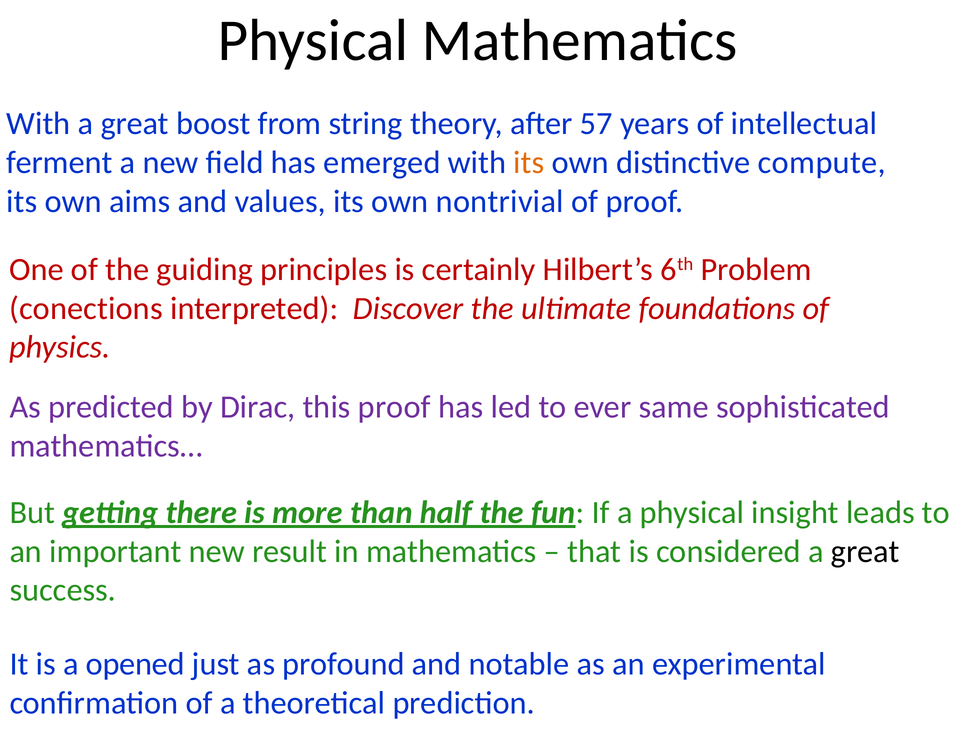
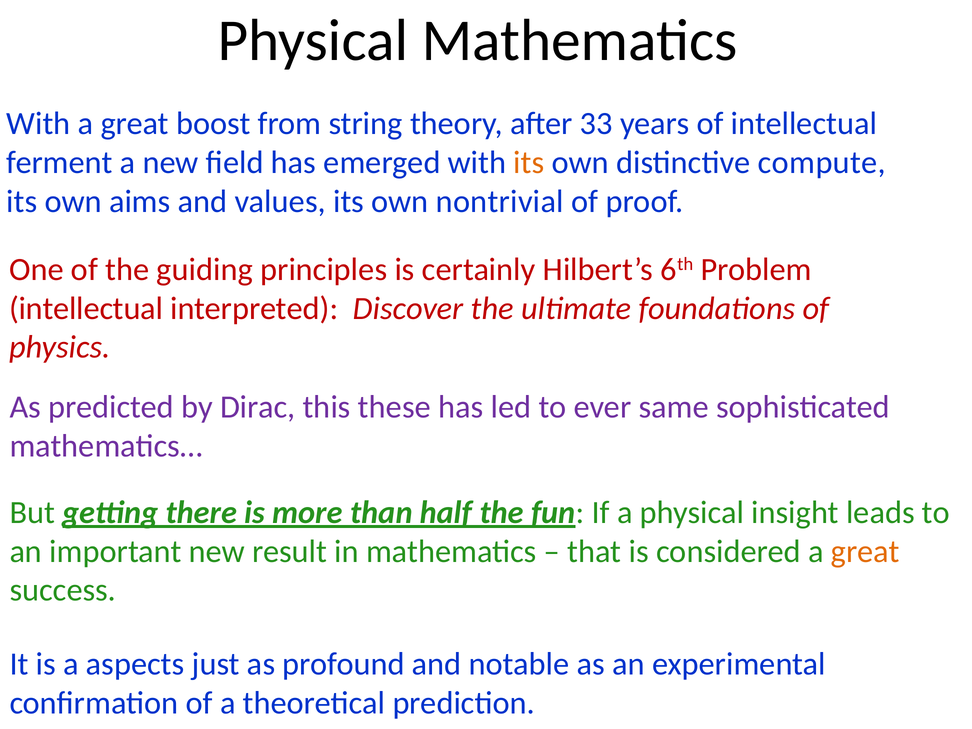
57: 57 -> 33
conections at (86, 308): conections -> intellectual
this proof: proof -> these
great at (865, 551) colour: black -> orange
opened: opened -> aspects
